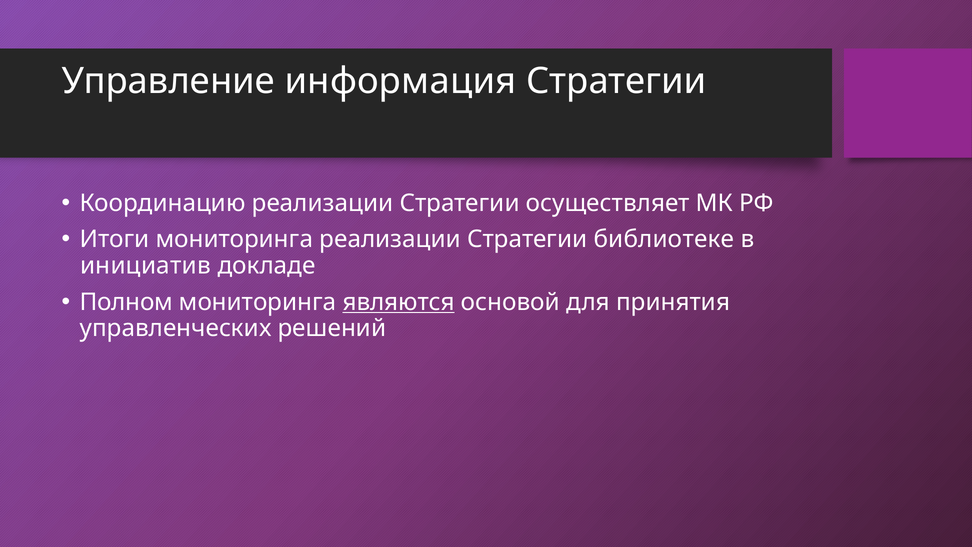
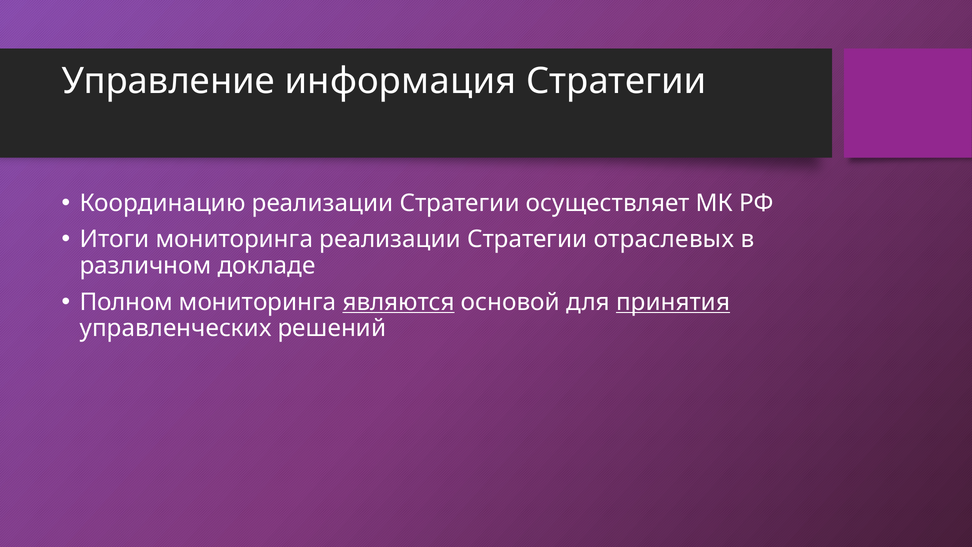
библиотеке: библиотеке -> отраслевых
инициатив: инициатив -> различном
принятия underline: none -> present
